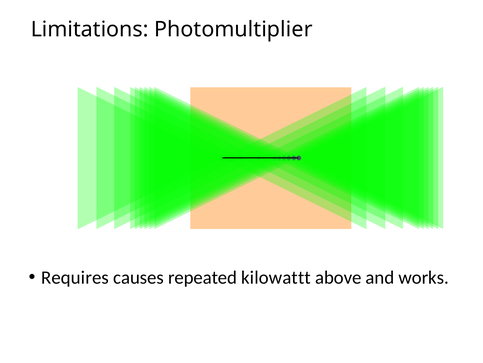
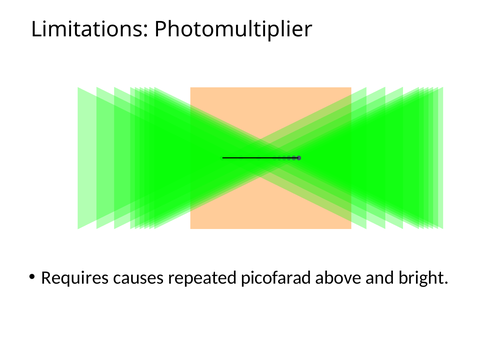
kilowattt: kilowattt -> picofarad
works: works -> bright
